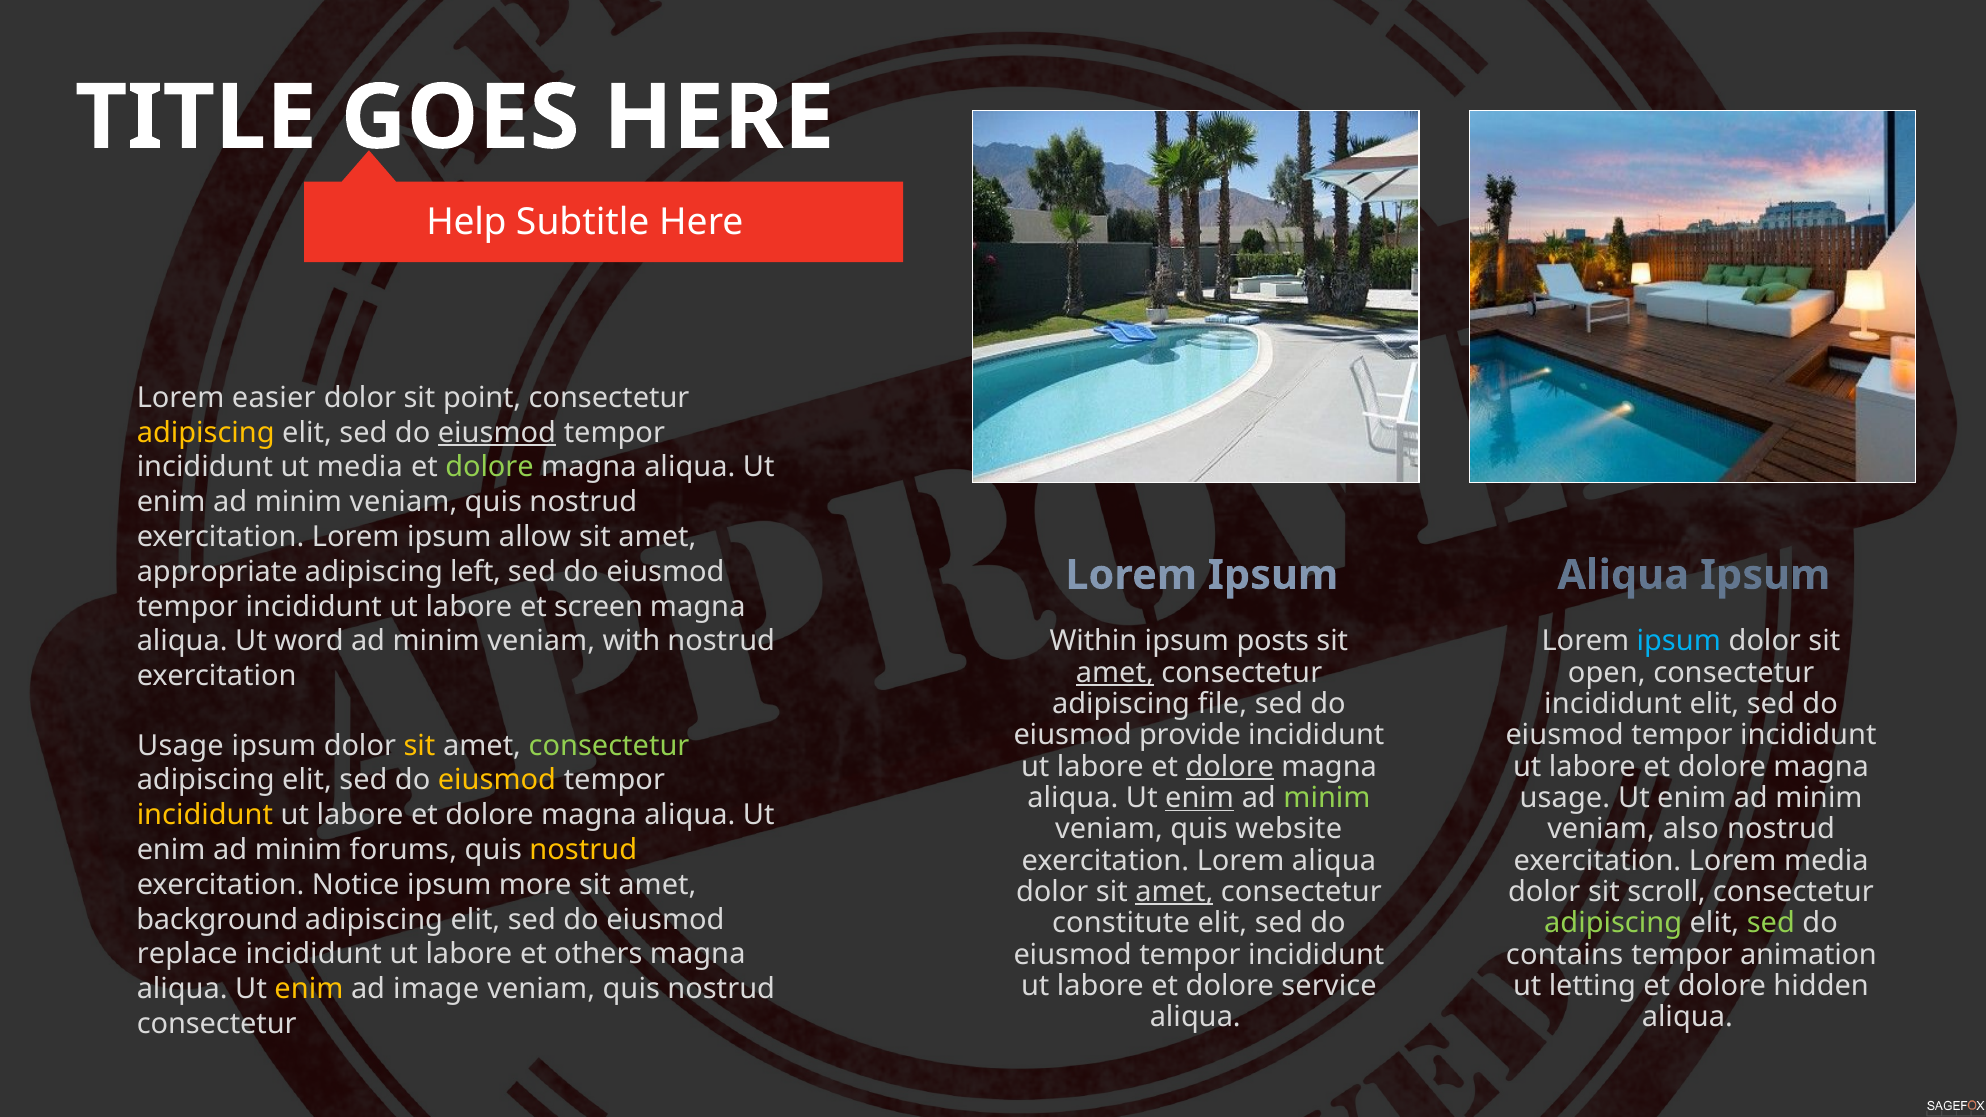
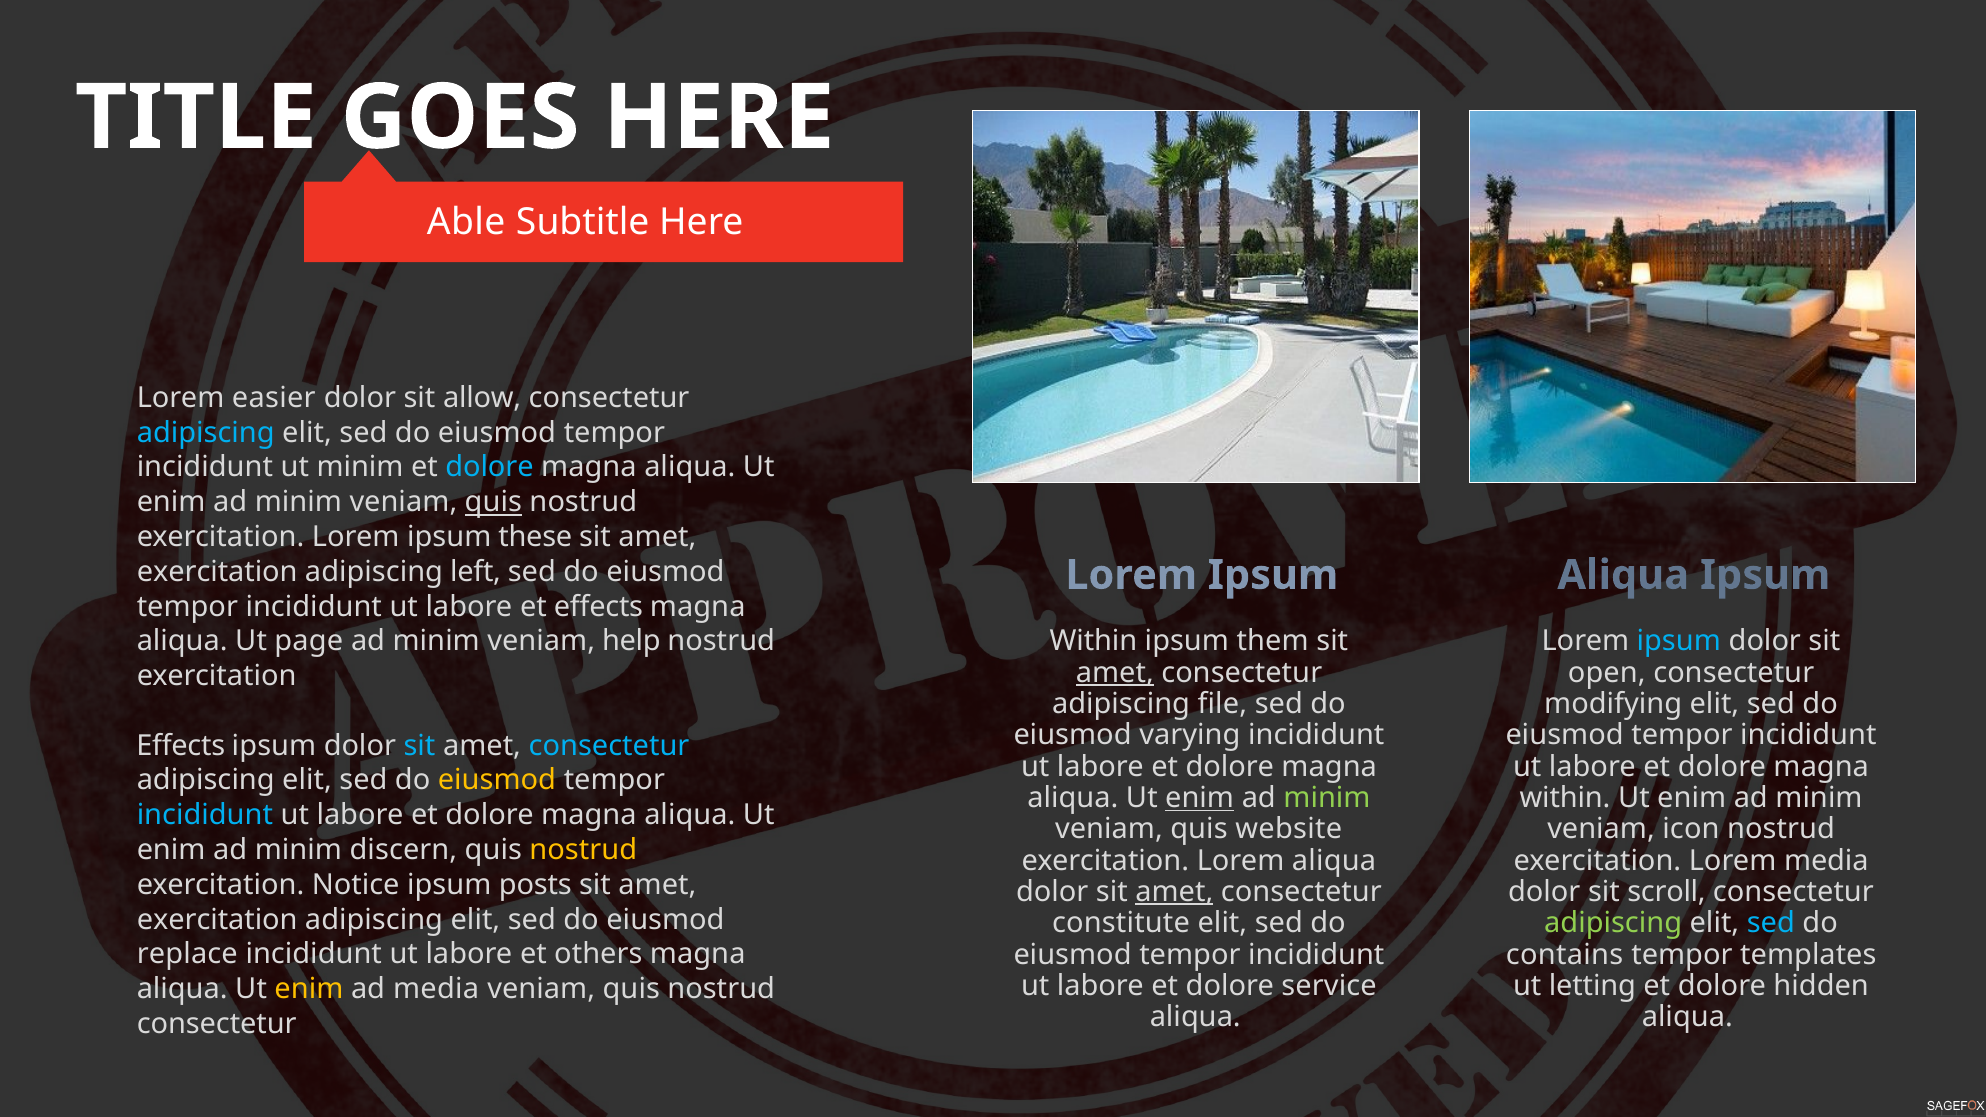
Help: Help -> Able
point: point -> allow
adipiscing at (206, 433) colour: yellow -> light blue
eiusmod at (497, 433) underline: present -> none
ut media: media -> minim
dolore at (490, 467) colour: light green -> light blue
quis at (493, 502) underline: none -> present
allow: allow -> these
appropriate at (217, 572): appropriate -> exercitation
et screen: screen -> effects
word: word -> page
with: with -> help
posts: posts -> them
incididunt at (1613, 704): incididunt -> modifying
provide: provide -> varying
Usage at (180, 746): Usage -> Effects
sit at (420, 746) colour: yellow -> light blue
consectetur at (609, 746) colour: light green -> light blue
dolore at (1230, 767) underline: present -> none
usage at (1565, 798): usage -> within
incididunt at (205, 815) colour: yellow -> light blue
also: also -> icon
forums: forums -> discern
more: more -> posts
background at (217, 920): background -> exercitation
sed at (1771, 923) colour: light green -> light blue
animation: animation -> templates
ad image: image -> media
